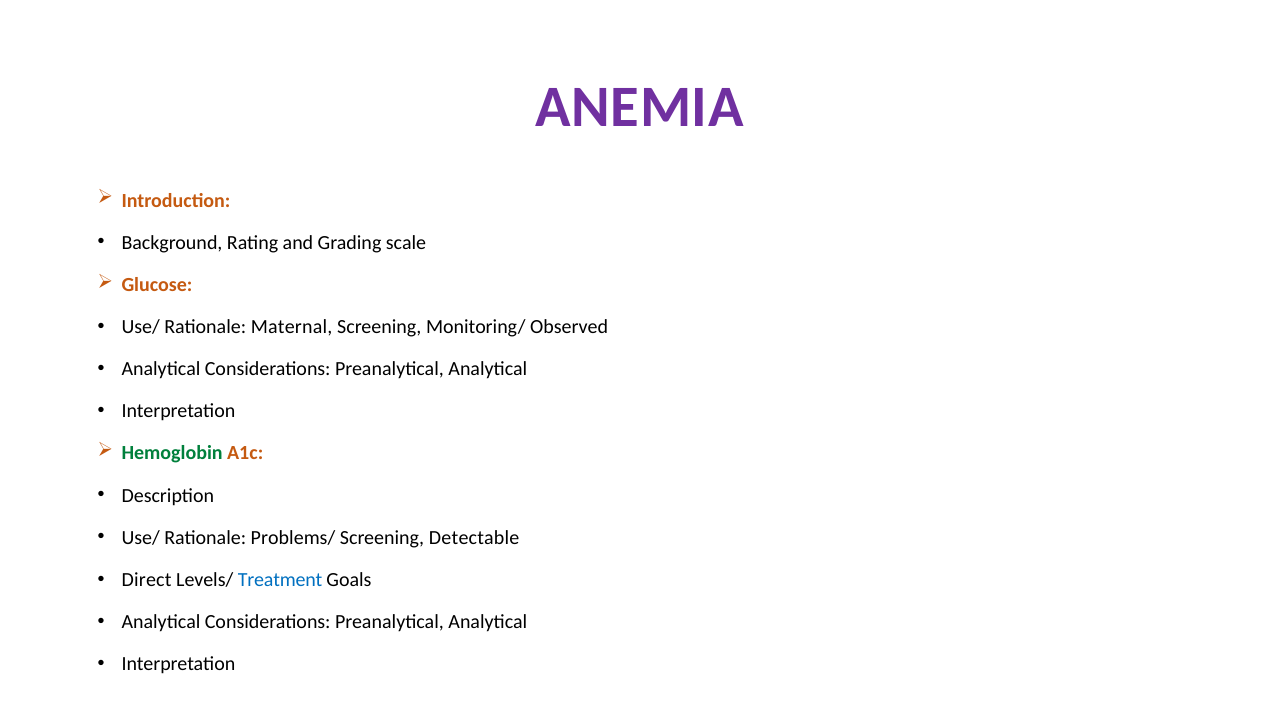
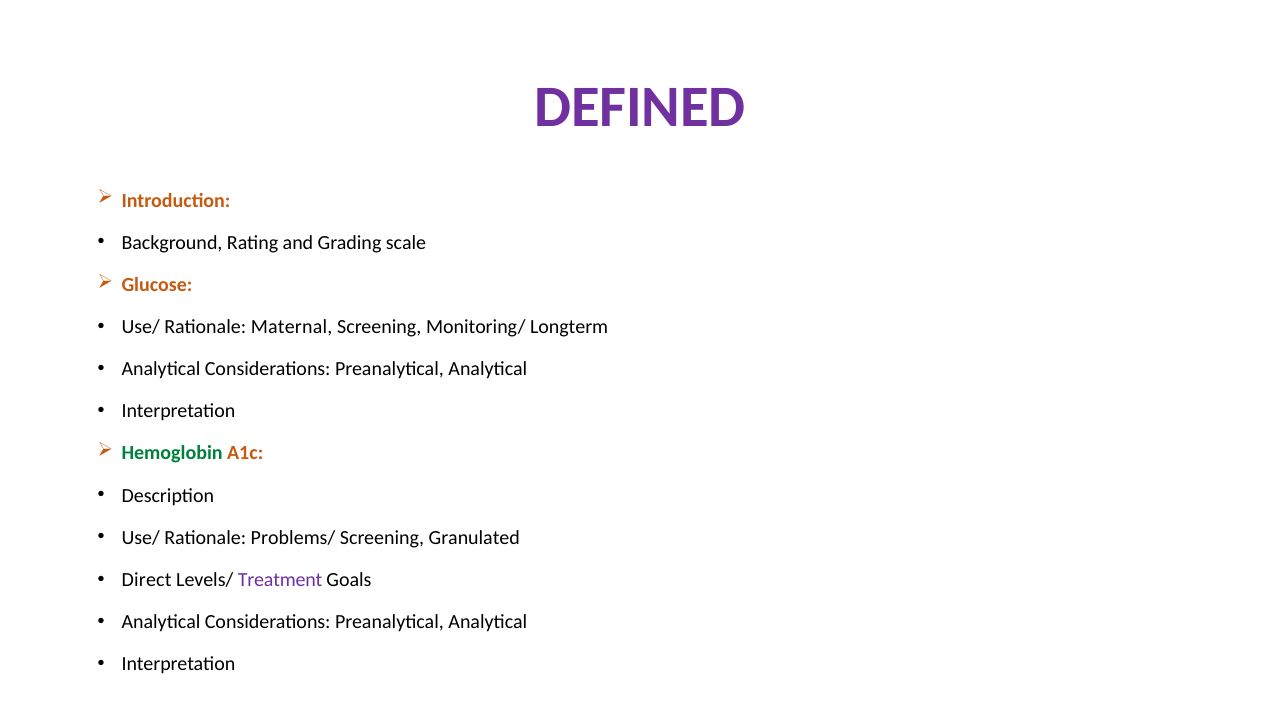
ANEMIA: ANEMIA -> DEFINED
Observed: Observed -> Longterm
Detectable: Detectable -> Granulated
Treatment colour: blue -> purple
